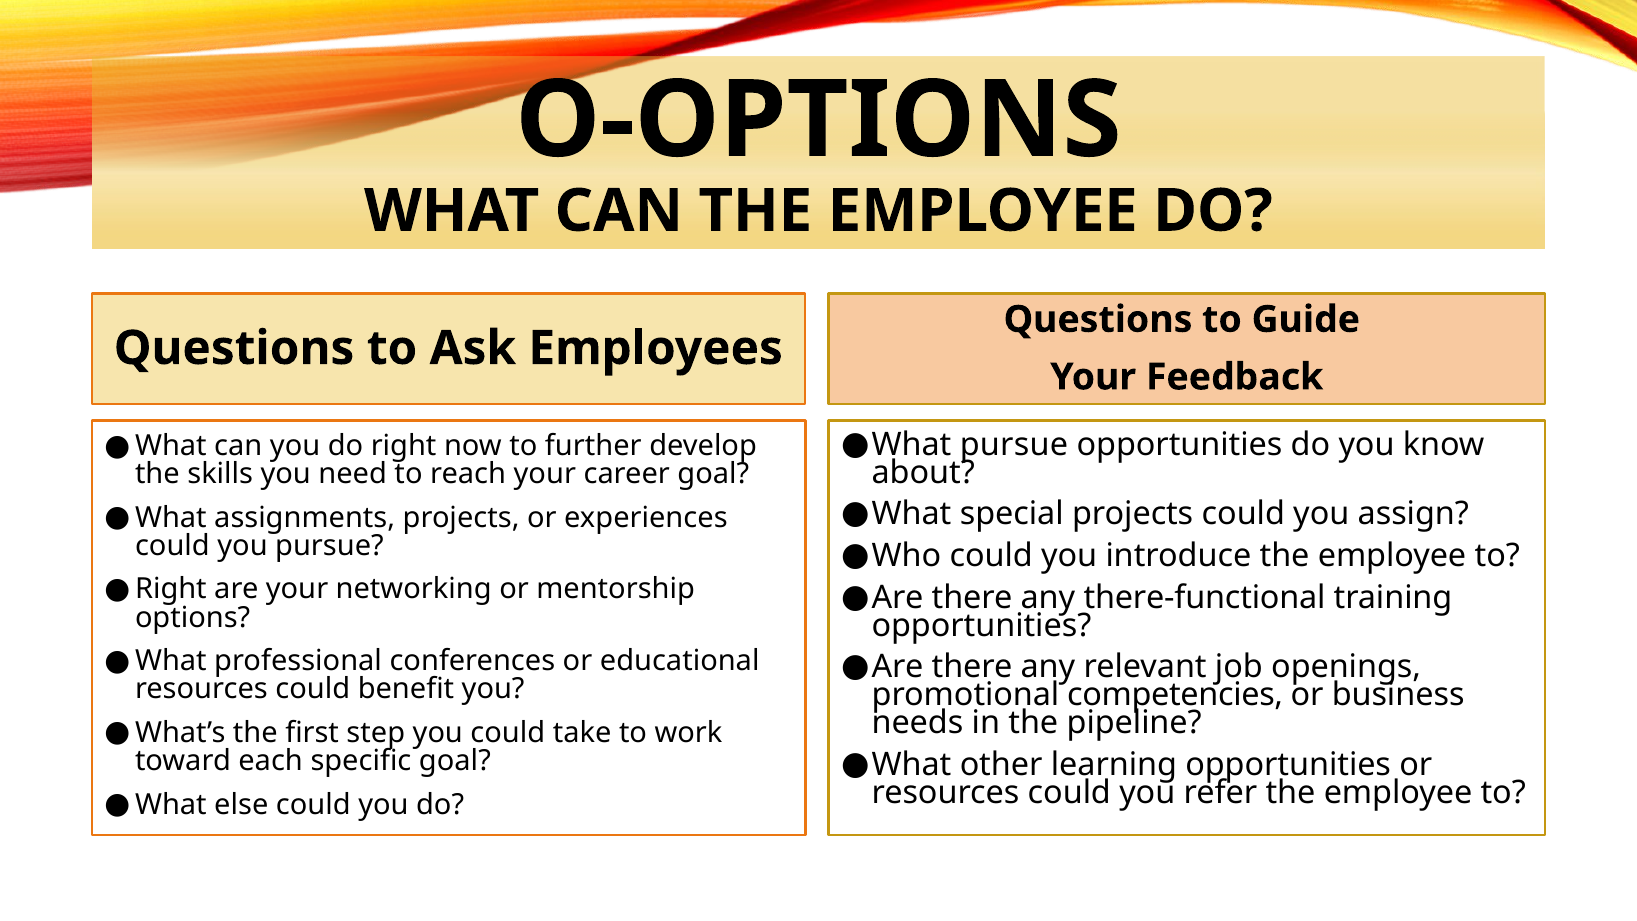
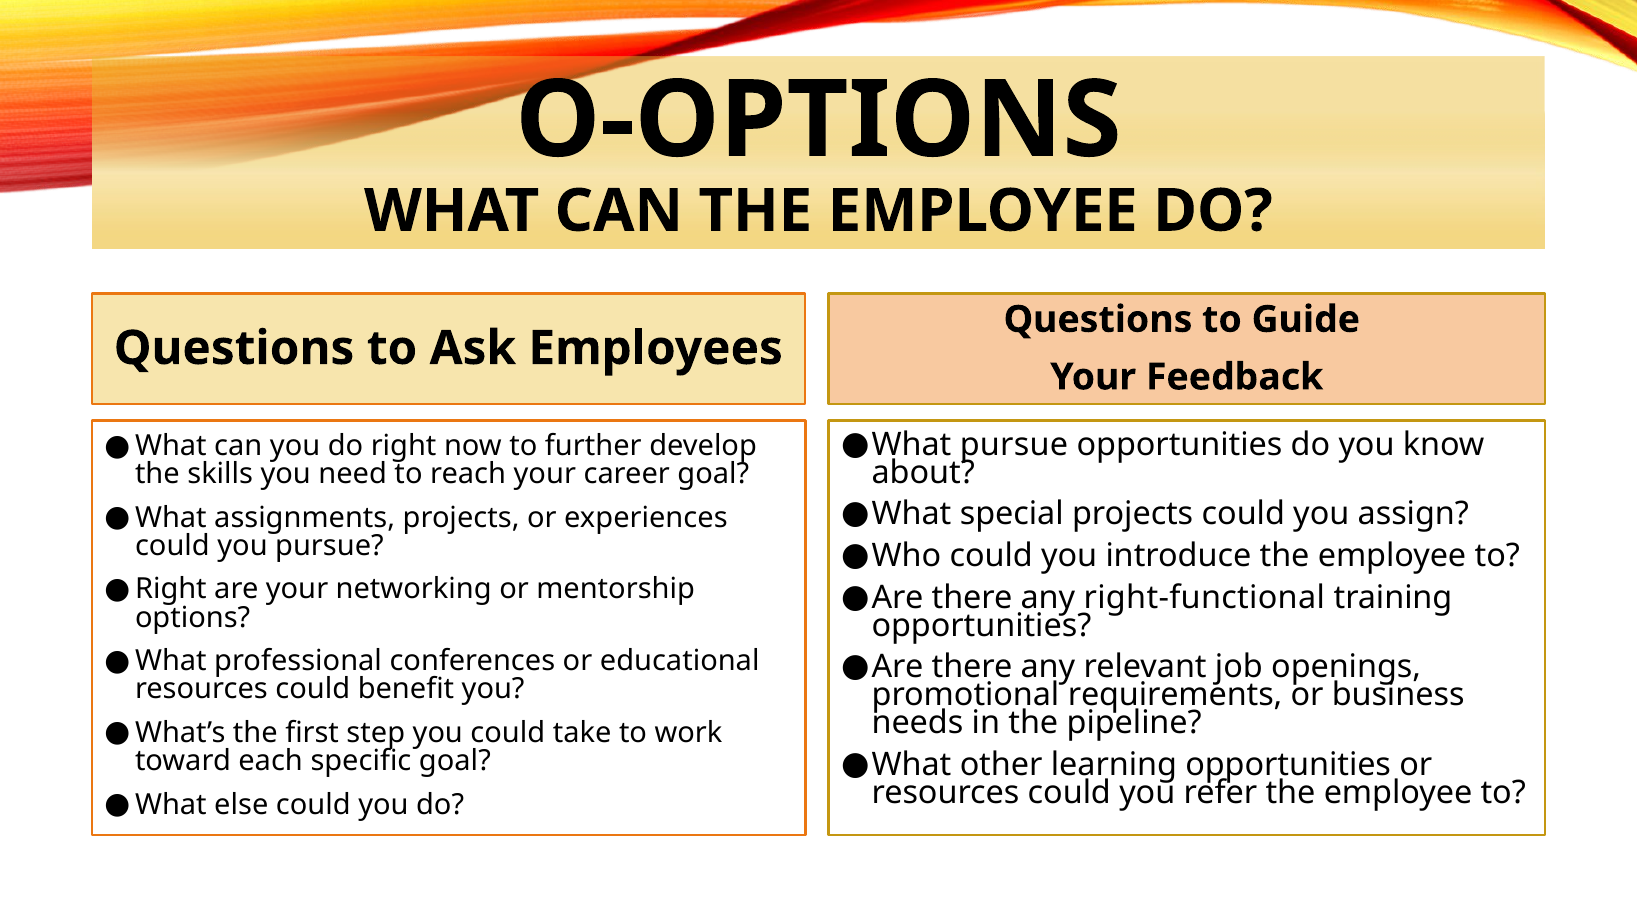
there-functional: there-functional -> right-functional
competencies: competencies -> requirements
